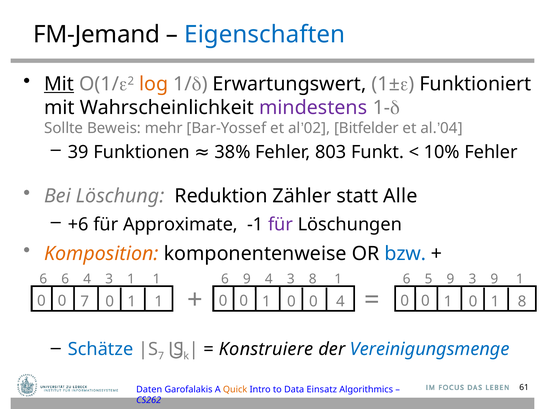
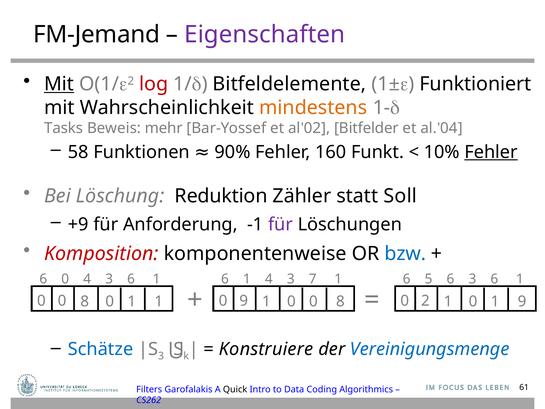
Eigenschaften colour: blue -> purple
log colour: orange -> red
Erwartungswert: Erwartungswert -> Bitfeldelemente
mindestens colour: purple -> orange
Sollte: Sollte -> Tasks
39: 39 -> 58
38%: 38% -> 90%
803: 803 -> 160
Fehler at (491, 152) underline: none -> present
Alle: Alle -> Soll
+6: +6 -> +9
Approximate: Approximate -> Anforderung
Komposition colour: orange -> red
6 6: 6 -> 0
4 3 1: 1 -> 6
9 at (247, 279): 9 -> 1
3 8: 8 -> 7
5 9: 9 -> 6
9 at (494, 279): 9 -> 6
0 7: 7 -> 8
0 at (244, 301): 0 -> 9
1 4: 4 -> 8
0 at (426, 301): 0 -> 2
1 8: 8 -> 9
7 at (161, 356): 7 -> 3
Daten: Daten -> Filters
Quick colour: orange -> black
Einsatz: Einsatz -> Coding
